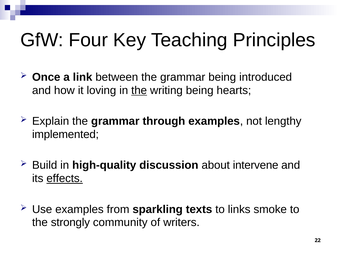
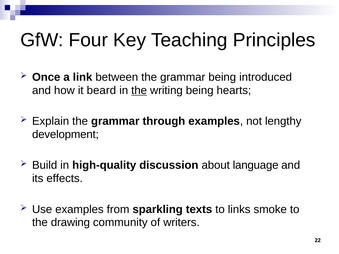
loving: loving -> beard
implemented: implemented -> development
intervene: intervene -> language
effects underline: present -> none
strongly: strongly -> drawing
